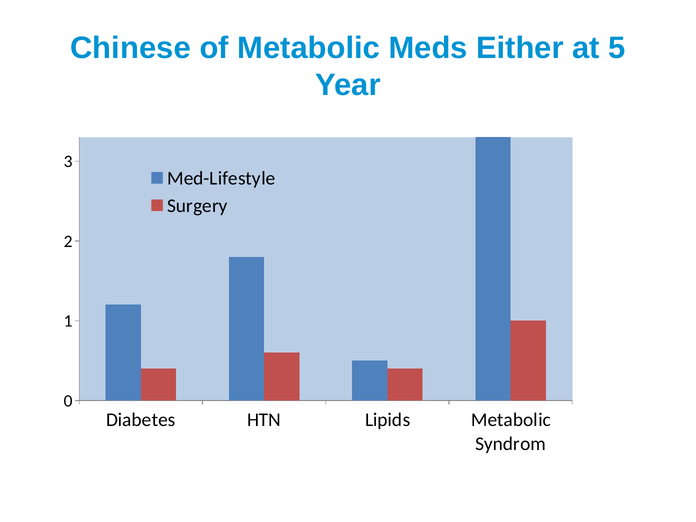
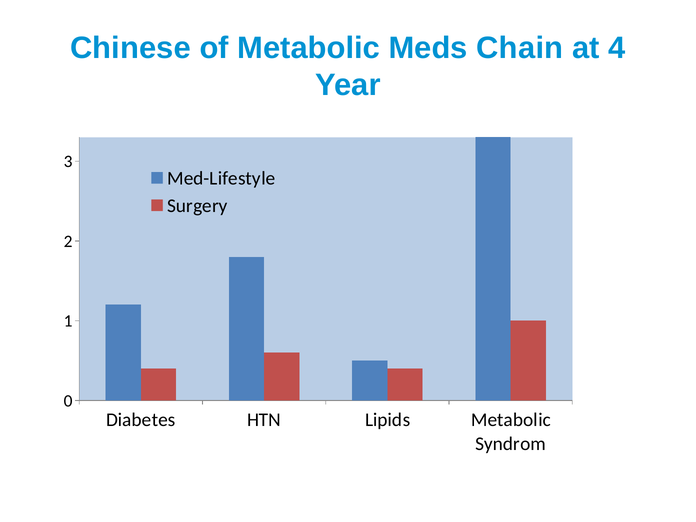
Either: Either -> Chain
5: 5 -> 4
